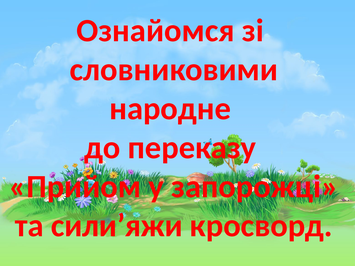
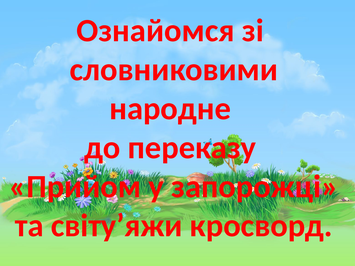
сили’яжи: сили’яжи -> світу’яжи
